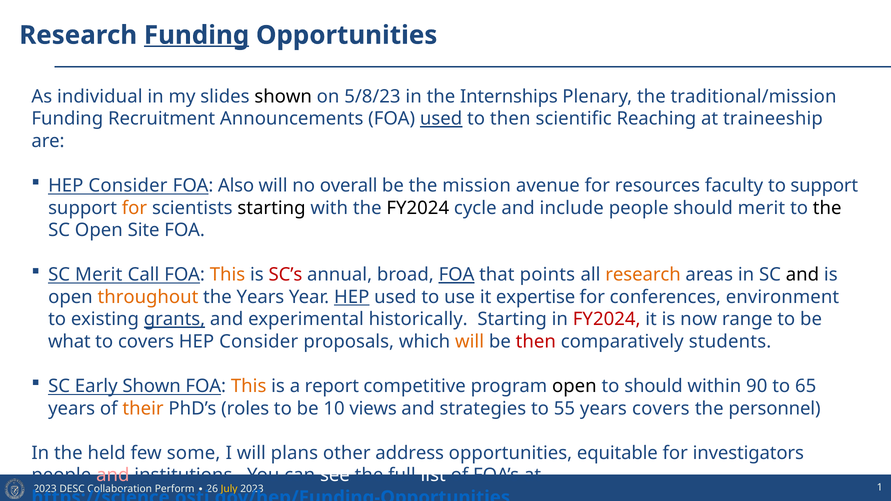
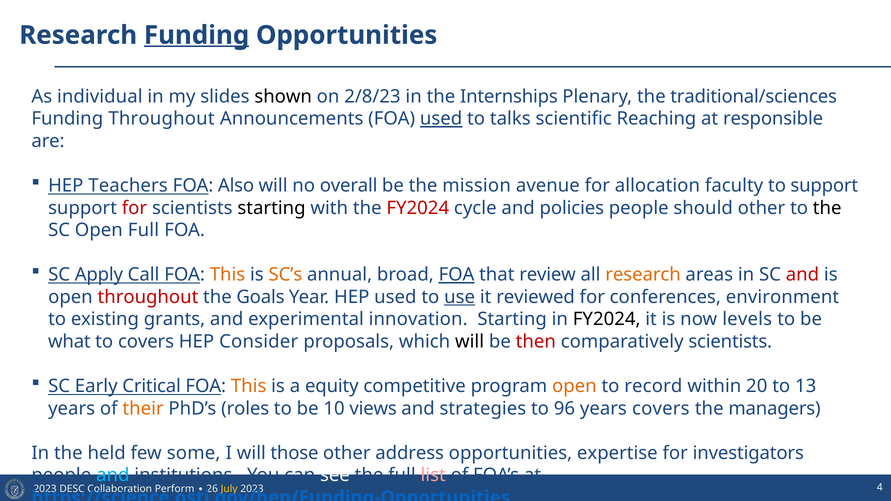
5/8/23: 5/8/23 -> 2/8/23
traditional/mission: traditional/mission -> traditional/sciences
Funding Recruitment: Recruitment -> Throughout
to then: then -> talks
traineeship: traineeship -> responsible
Consider at (128, 186): Consider -> Teachers
resources: resources -> allocation
for at (134, 208) colour: orange -> red
FY2024 at (418, 208) colour: black -> red
include: include -> policies
should merit: merit -> other
Open Site: Site -> Full
SC Merit: Merit -> Apply
SC’s colour: red -> orange
points: points -> review
and at (802, 275) colour: black -> red
throughout at (148, 297) colour: orange -> red
the Years: Years -> Goals
HEP at (352, 297) underline: present -> none
use underline: none -> present
expertise: expertise -> reviewed
grants underline: present -> none
historically: historically -> innovation
FY2024 at (607, 319) colour: red -> black
range: range -> levels
will at (470, 342) colour: orange -> black
comparatively students: students -> scientists
Early Shown: Shown -> Critical
report: report -> equity
open at (574, 386) colour: black -> orange
to should: should -> record
90: 90 -> 20
65: 65 -> 13
55: 55 -> 96
personnel: personnel -> managers
plans: plans -> those
equitable: equitable -> expertise
and at (113, 475) colour: pink -> light blue
list colour: white -> pink
1: 1 -> 4
